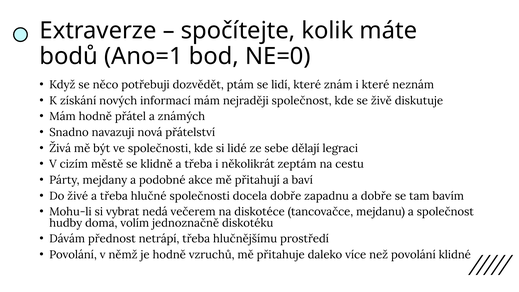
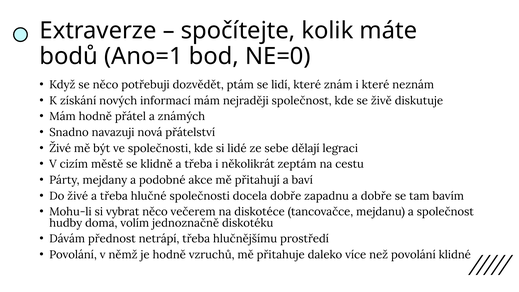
Živá at (60, 148): Živá -> Živé
vybrat nedá: nedá -> něco
